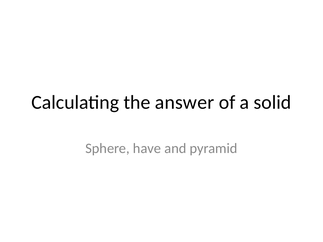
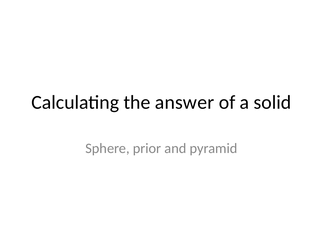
have: have -> prior
